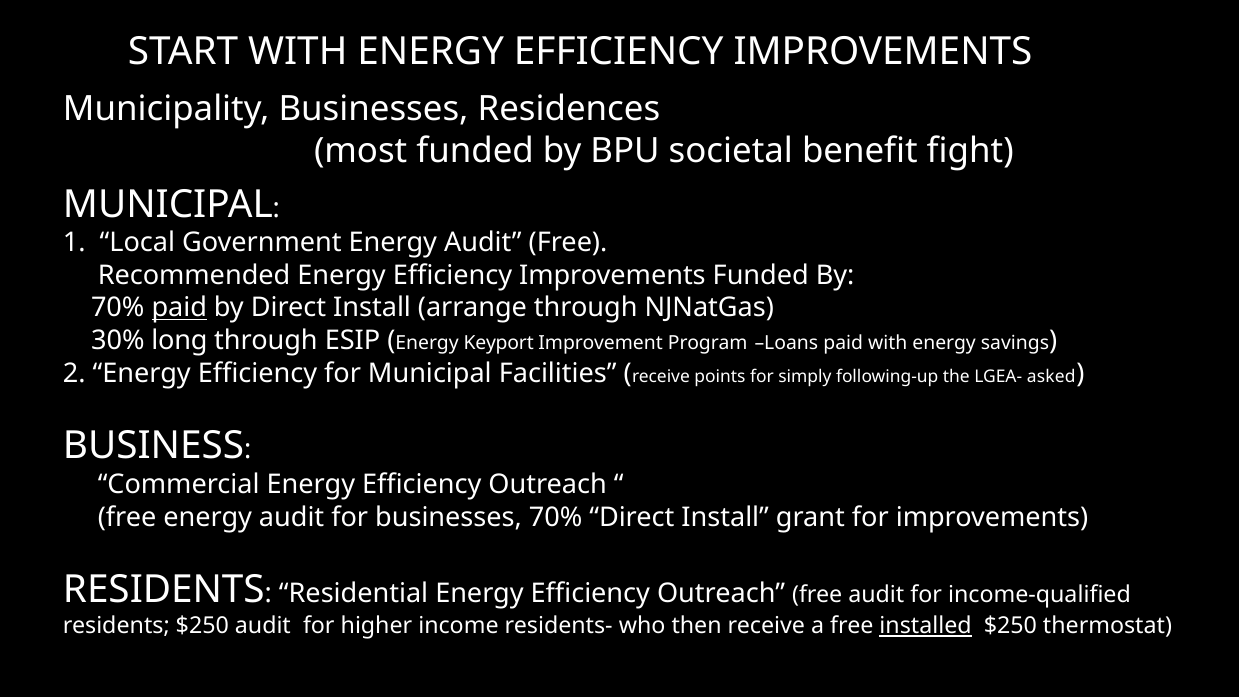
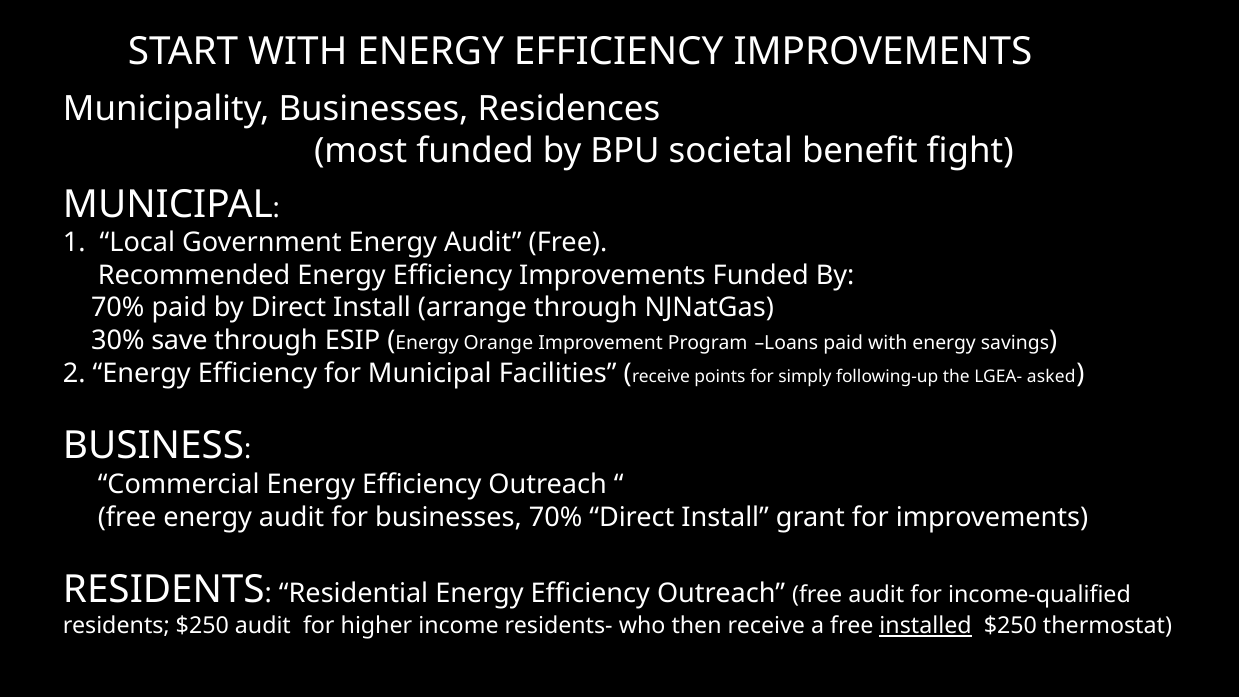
paid at (179, 308) underline: present -> none
long: long -> save
Keyport: Keyport -> Orange
